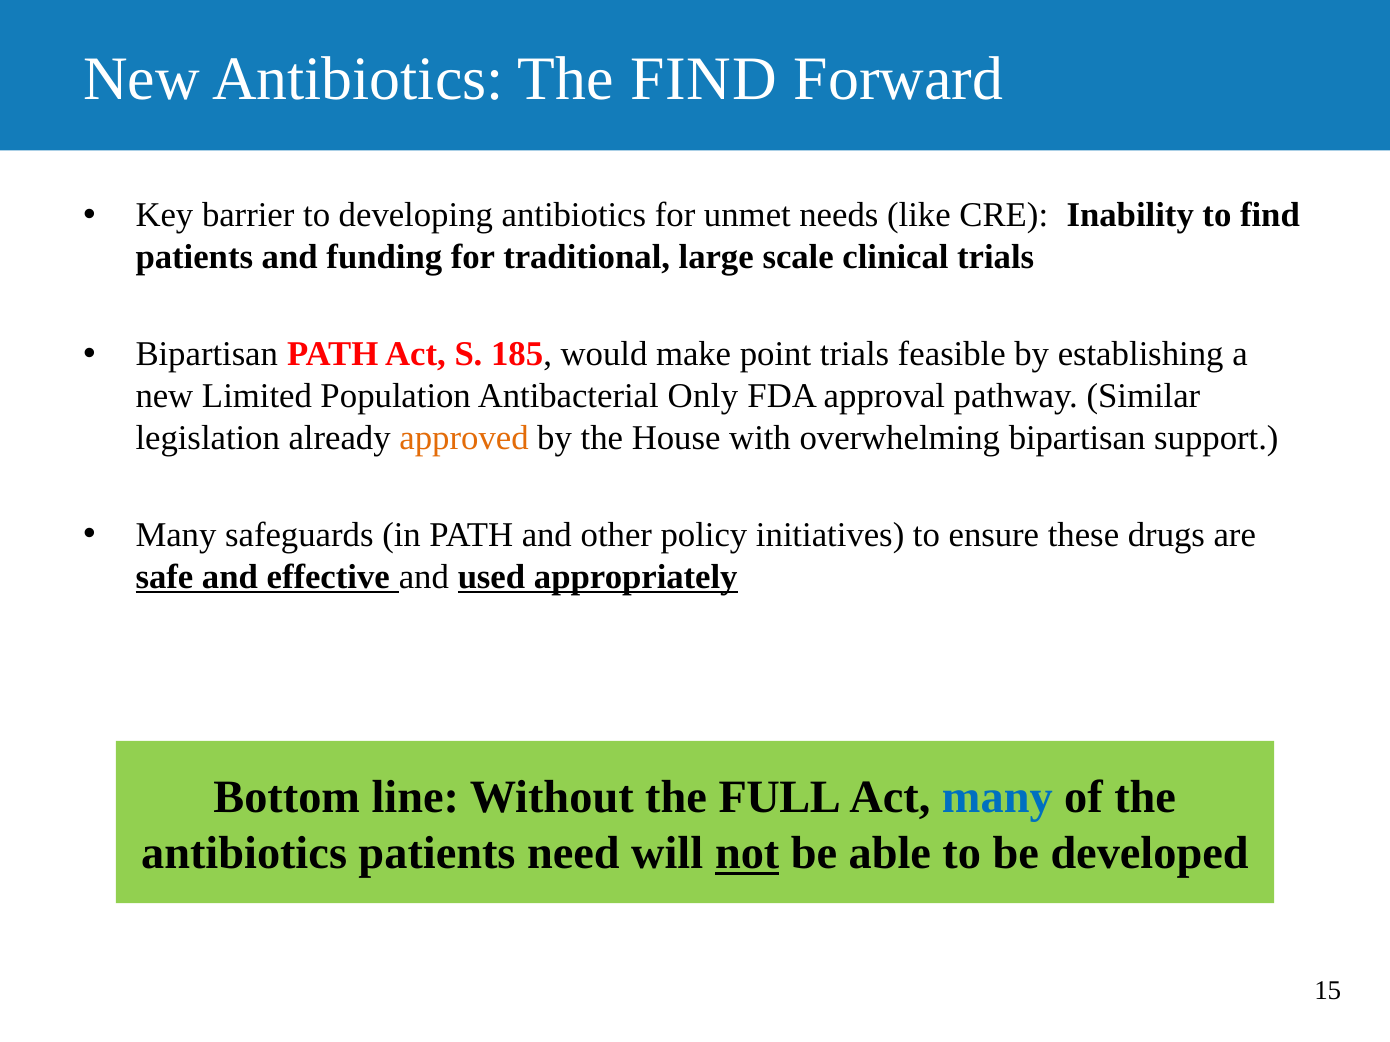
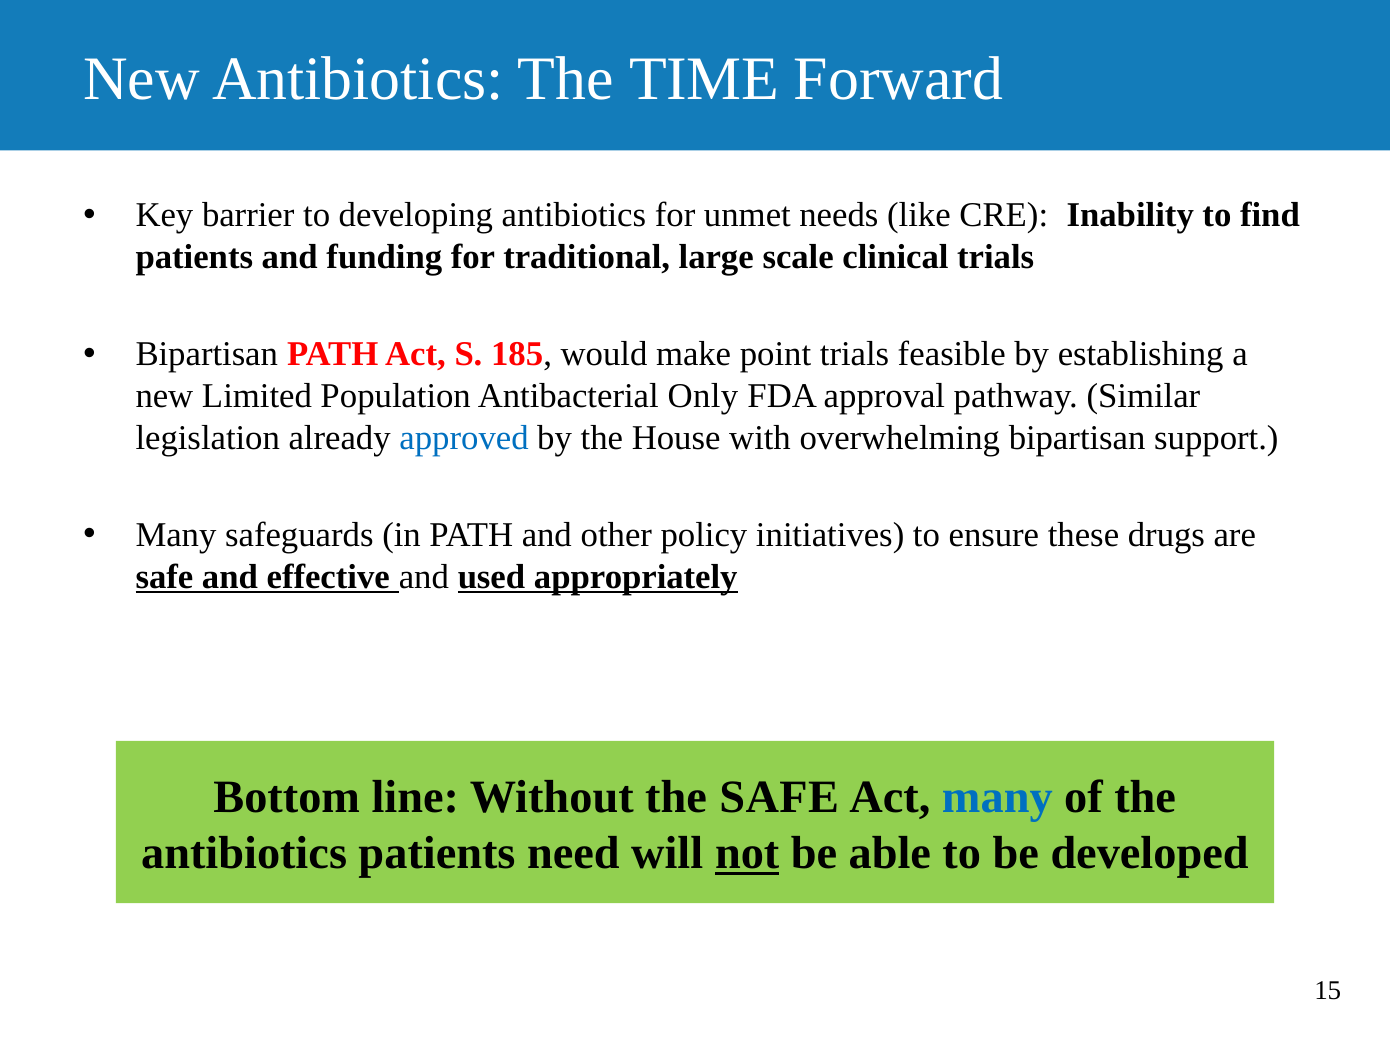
The FIND: FIND -> TIME
approved colour: orange -> blue
the FULL: FULL -> SAFE
